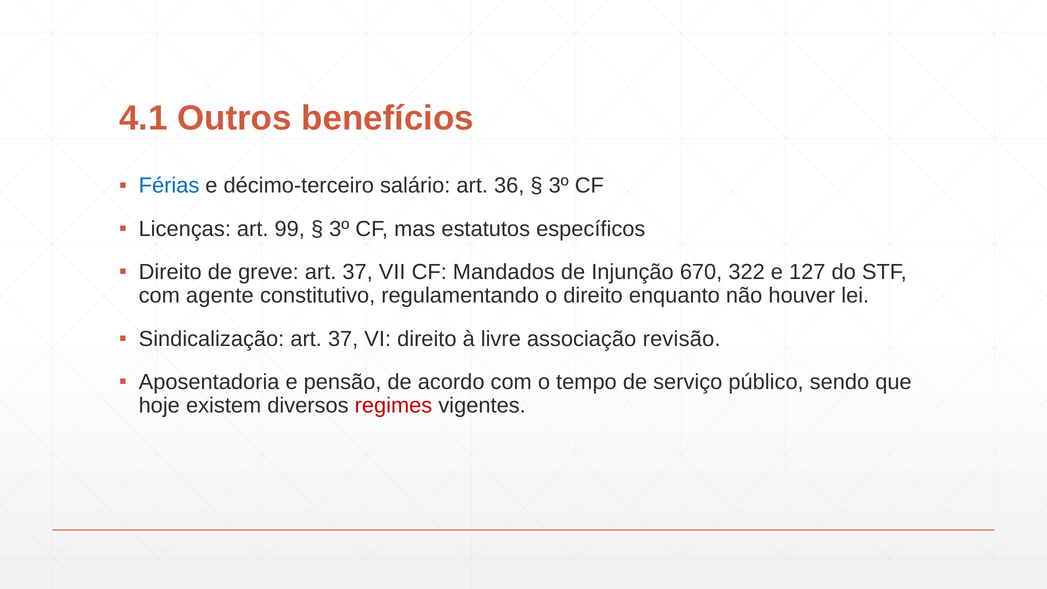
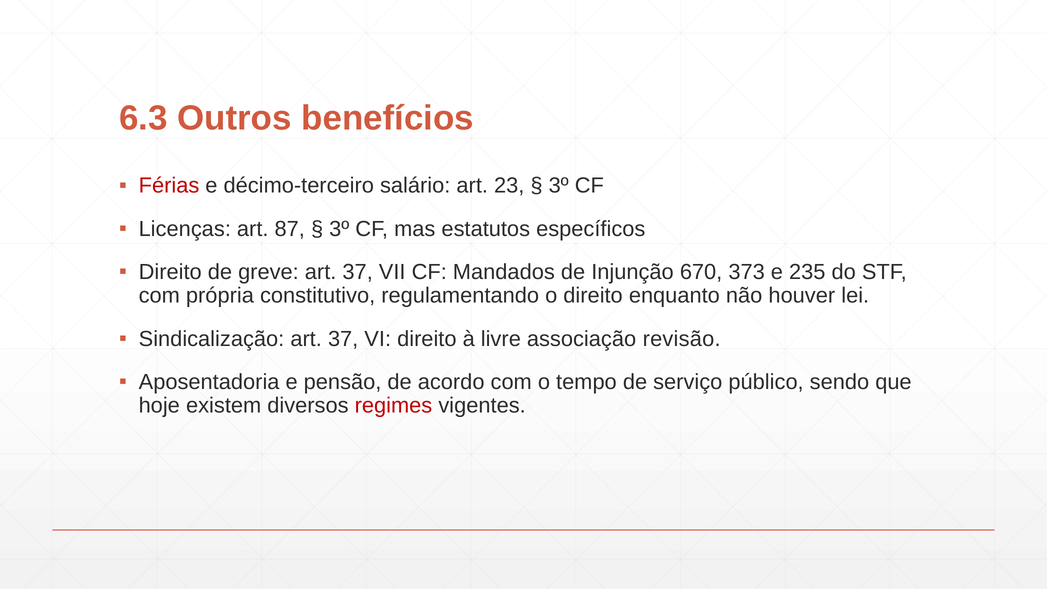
4.1: 4.1 -> 6.3
Férias colour: blue -> red
36: 36 -> 23
99: 99 -> 87
322: 322 -> 373
127: 127 -> 235
agente: agente -> própria
